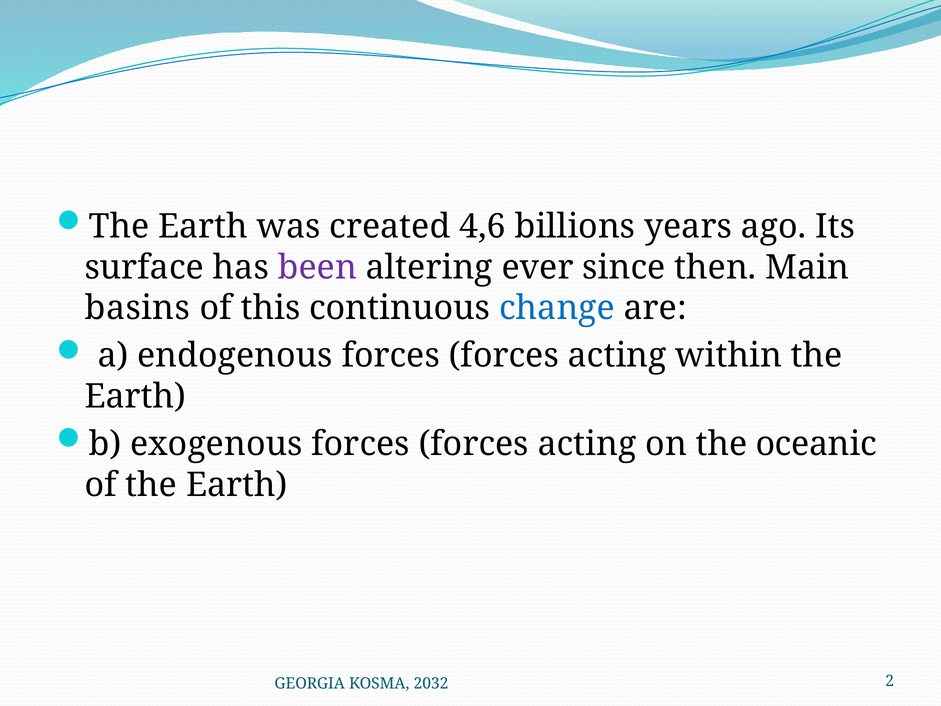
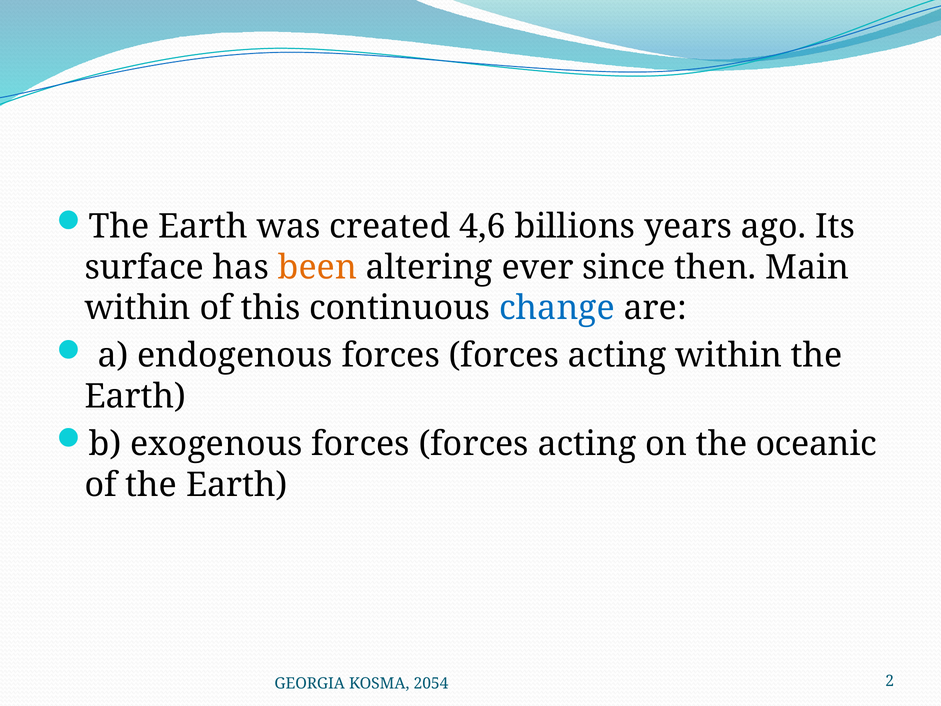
been colour: purple -> orange
basins at (137, 308): basins -> within
2032: 2032 -> 2054
